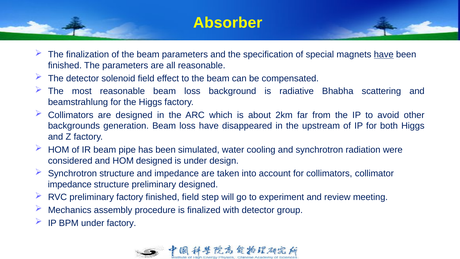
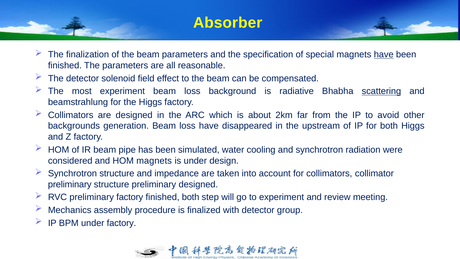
most reasonable: reasonable -> experiment
scattering underline: none -> present
HOM designed: designed -> magnets
impedance at (70, 184): impedance -> preliminary
finished field: field -> both
